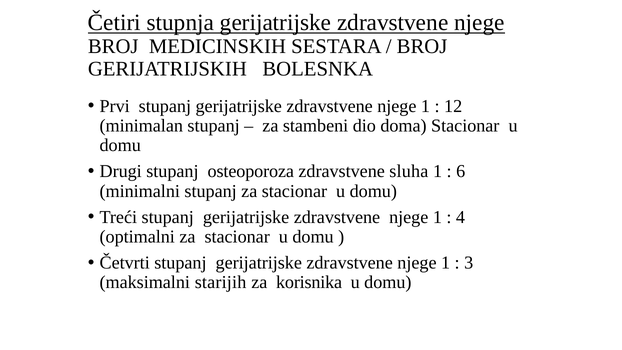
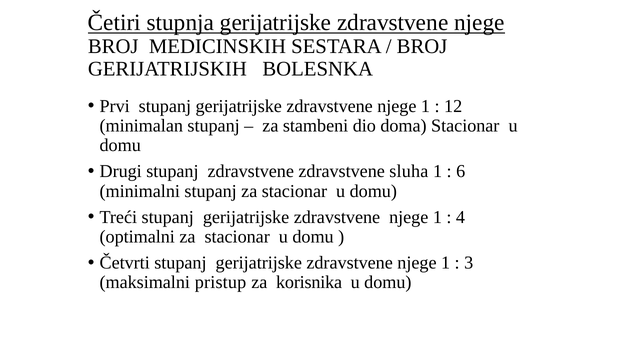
stupanj osteoporoza: osteoporoza -> zdravstvene
starijih: starijih -> pristup
